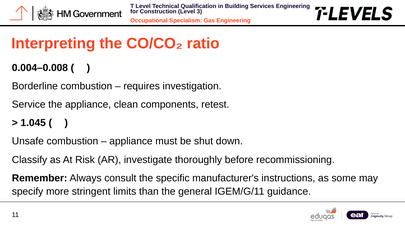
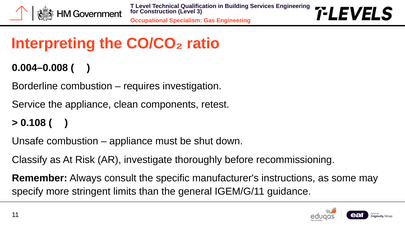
1.045: 1.045 -> 0.108
